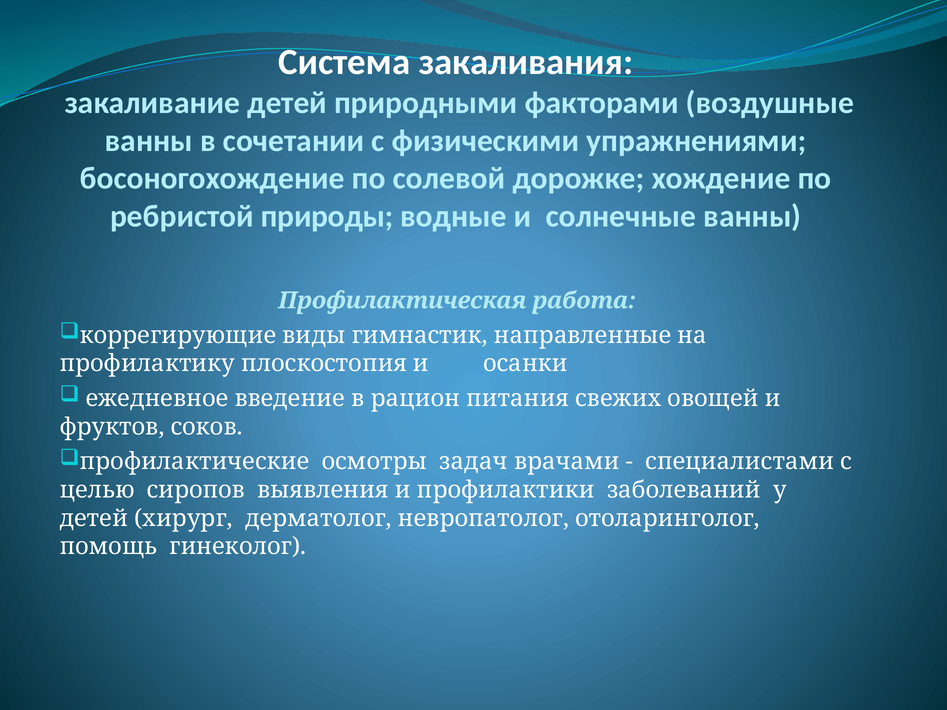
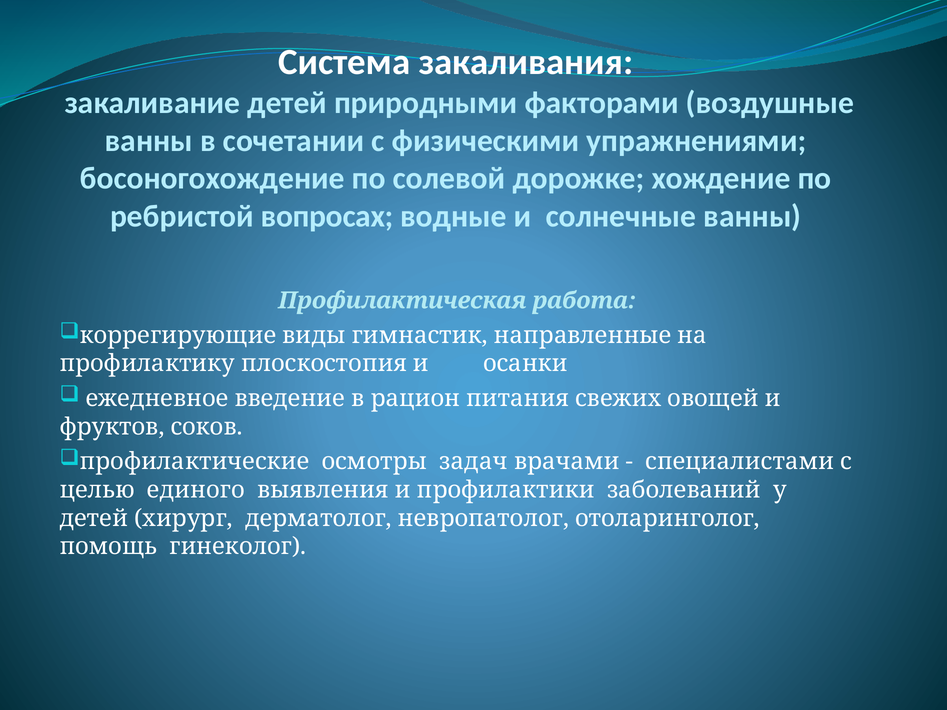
природы: природы -> вопросах
сиропов: сиропов -> единого
